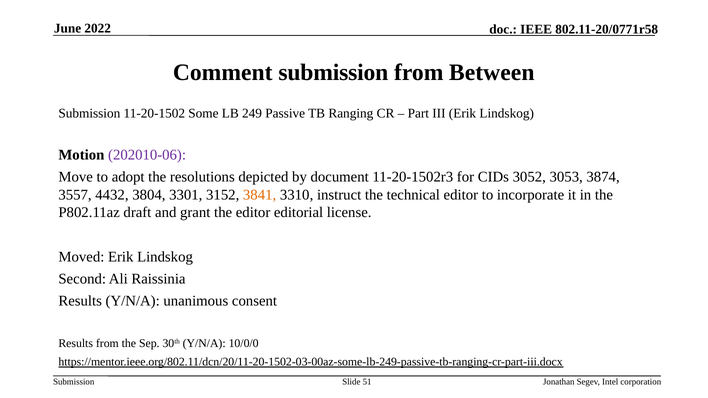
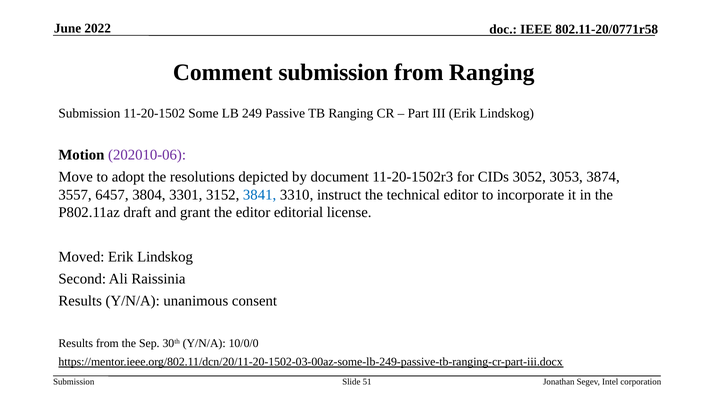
from Between: Between -> Ranging
4432: 4432 -> 6457
3841 colour: orange -> blue
